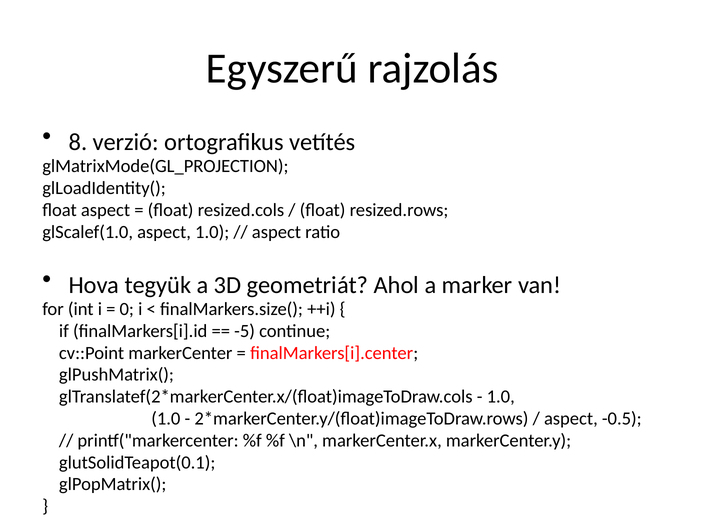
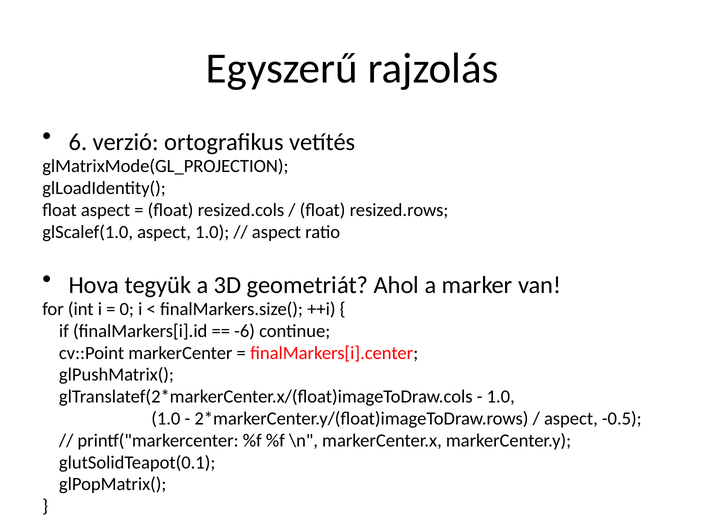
8: 8 -> 6
-5: -5 -> -6
